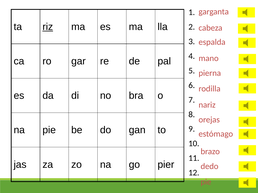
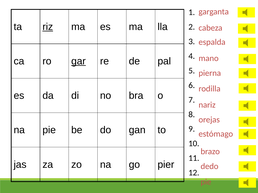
gar underline: none -> present
